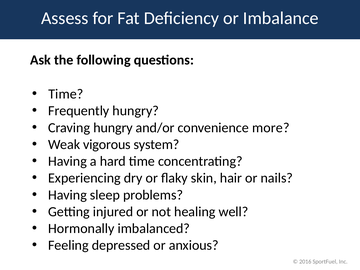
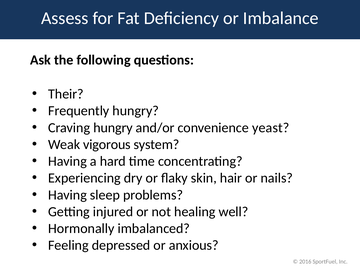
Time at (66, 94): Time -> Their
more: more -> yeast
